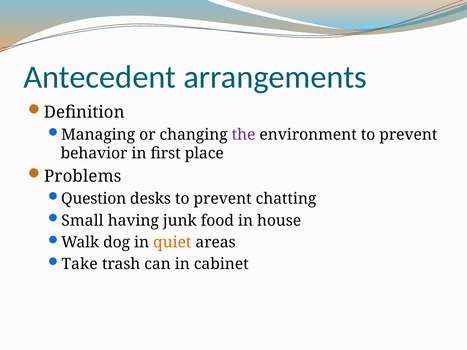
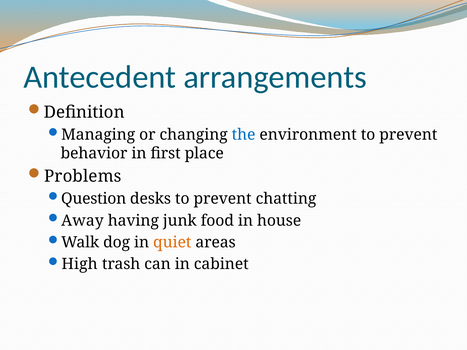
the colour: purple -> blue
Small: Small -> Away
Take: Take -> High
